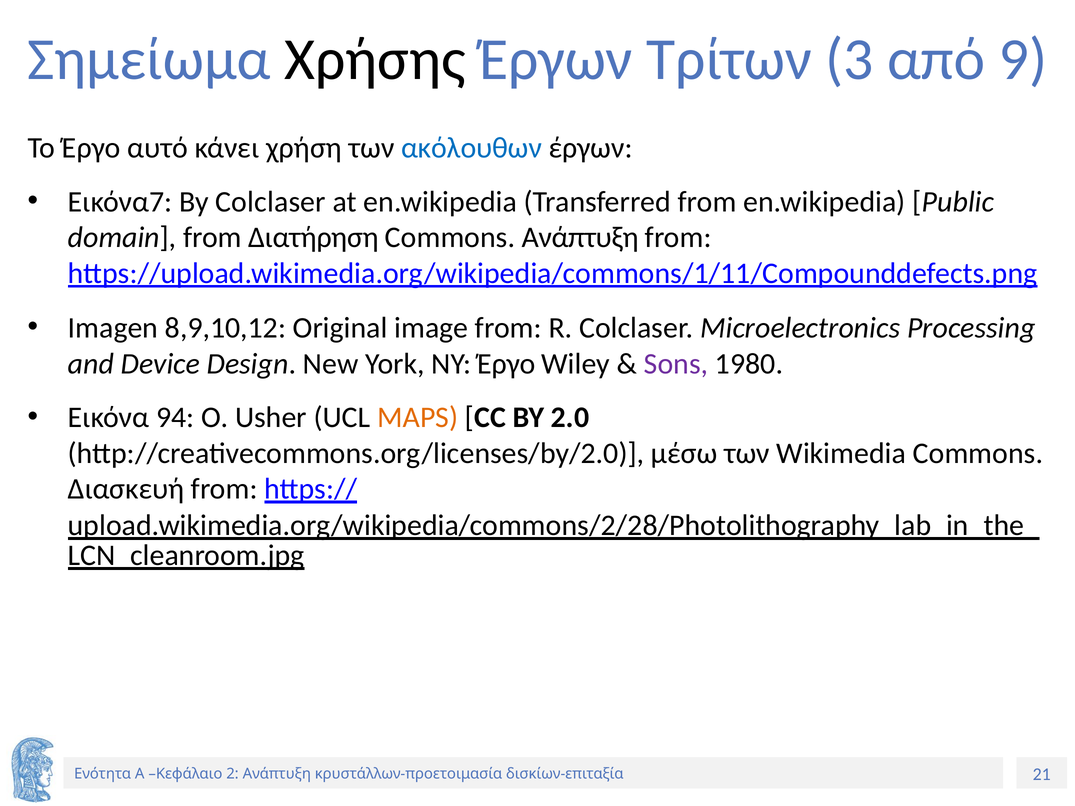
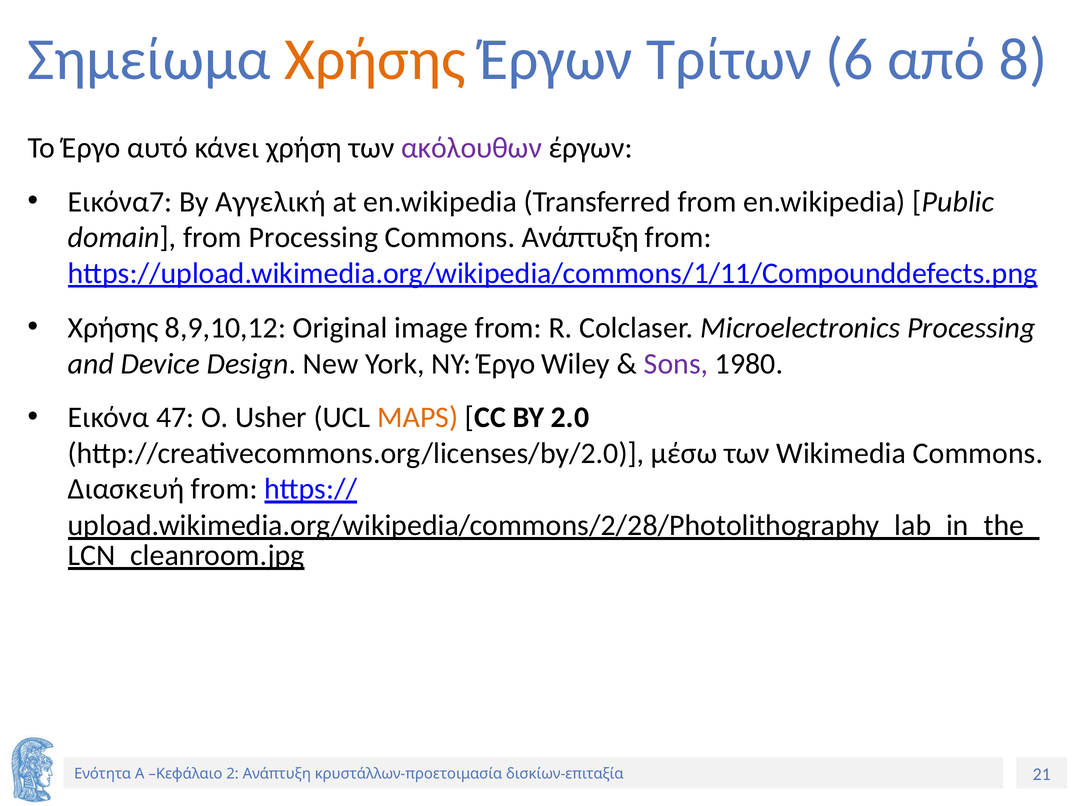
Χρήσης at (375, 60) colour: black -> orange
3: 3 -> 6
9: 9 -> 8
ακόλουθων colour: blue -> purple
By Colclaser: Colclaser -> Αγγελική
from Διατήρηση: Διατήρηση -> Processing
Imagen at (113, 328): Imagen -> Χρήσης
94: 94 -> 47
